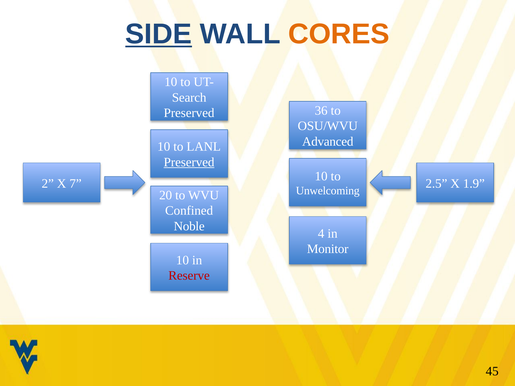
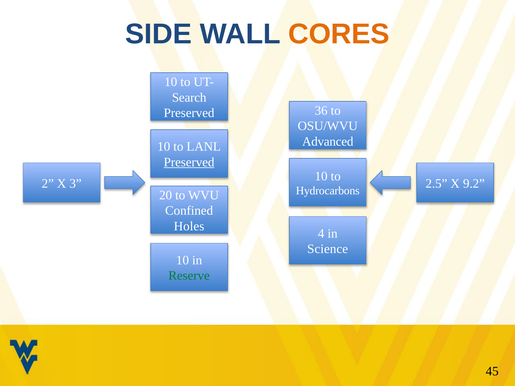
SIDE underline: present -> none
7: 7 -> 3
1.9: 1.9 -> 9.2
Unwelcoming: Unwelcoming -> Hydrocarbons
Noble: Noble -> Holes
Monitor: Monitor -> Science
Reserve colour: red -> green
